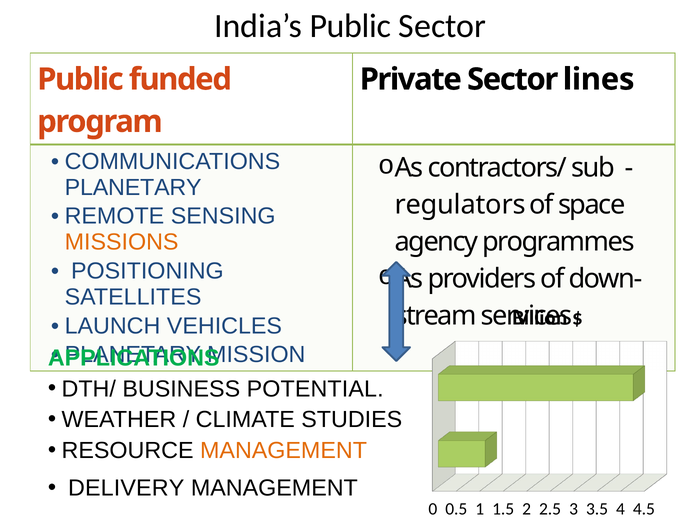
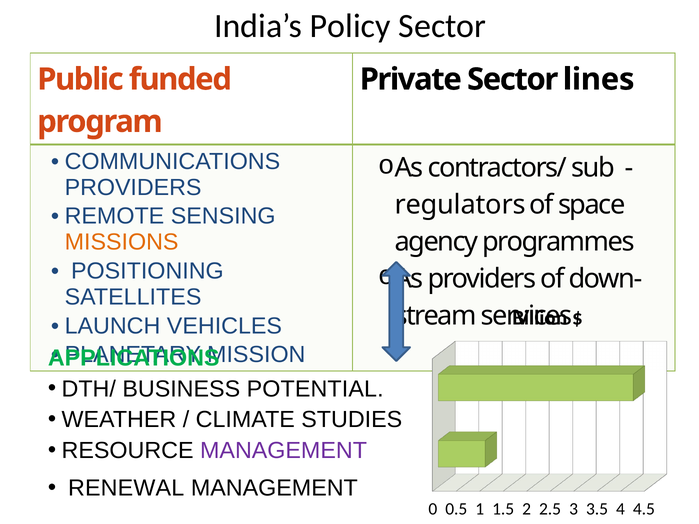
India’s Public: Public -> Policy
PLANETARY at (133, 187): PLANETARY -> PROVIDERS
MANAGEMENT at (284, 451) colour: orange -> purple
DELIVERY: DELIVERY -> RENEWAL
